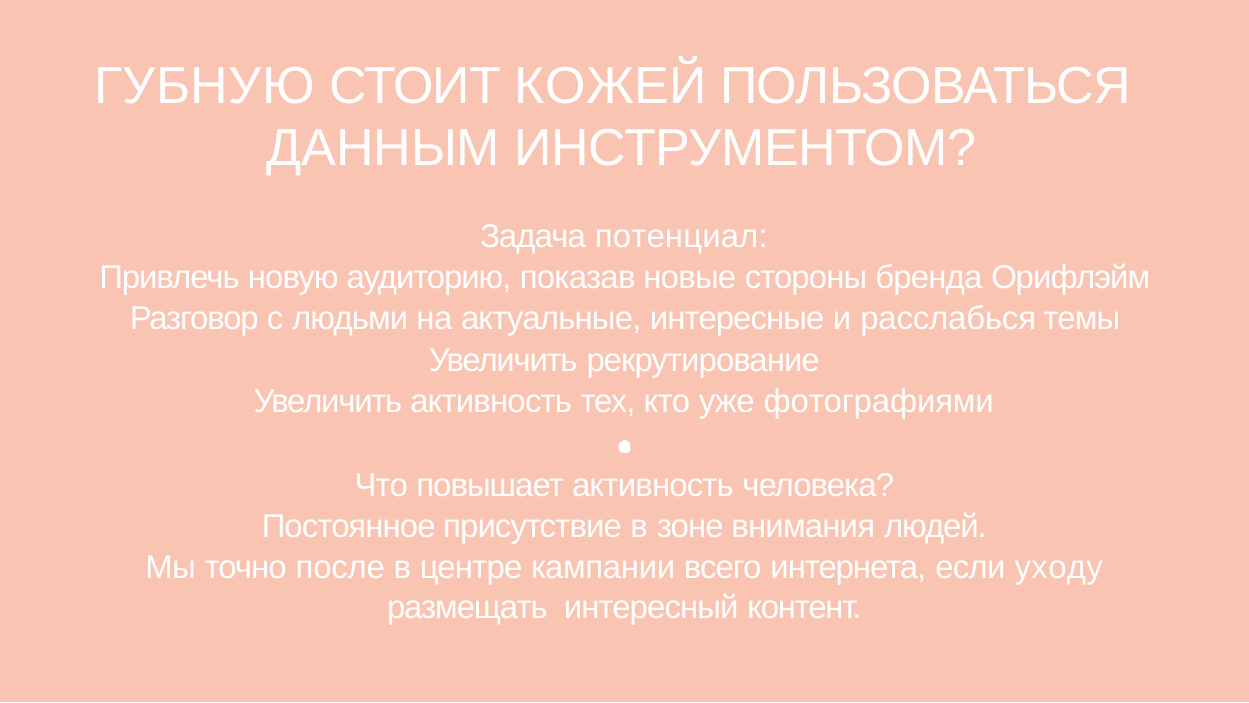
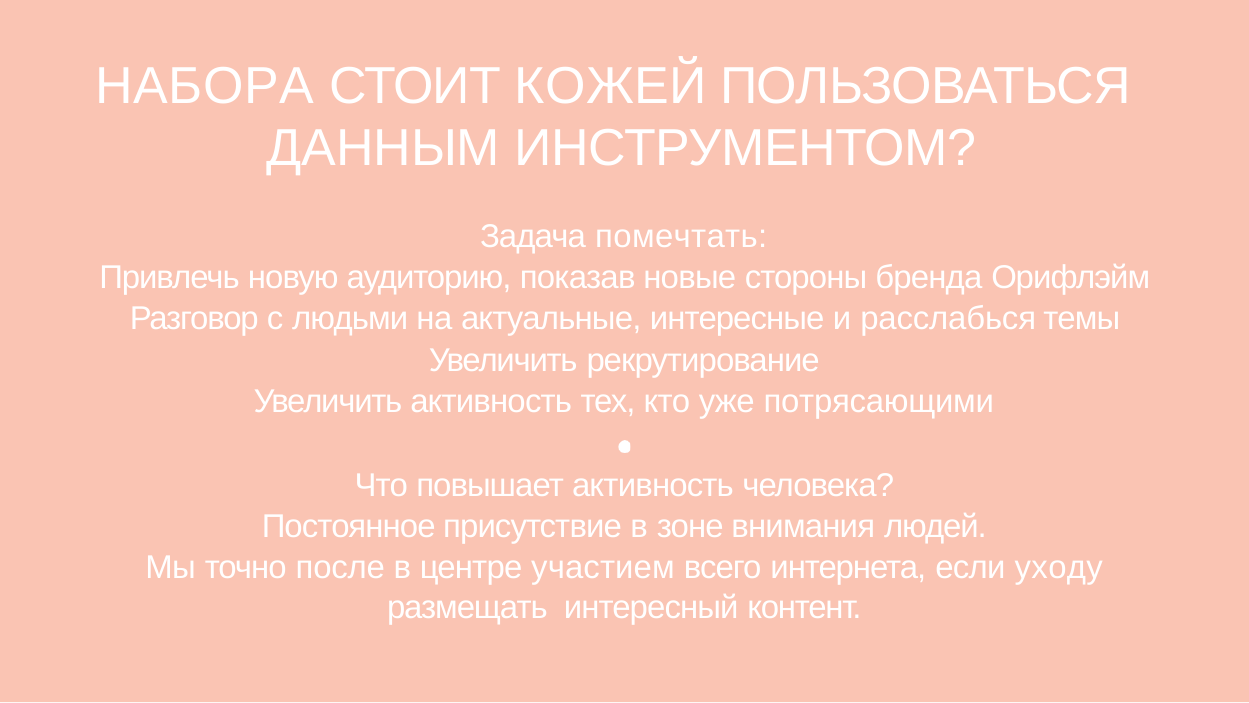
ГУБНУЮ: ГУБНУЮ -> НАБОРА
потенциал: потенциал -> помечтать
фотографиями: фотографиями -> потрясающими
кампании: кампании -> участием
